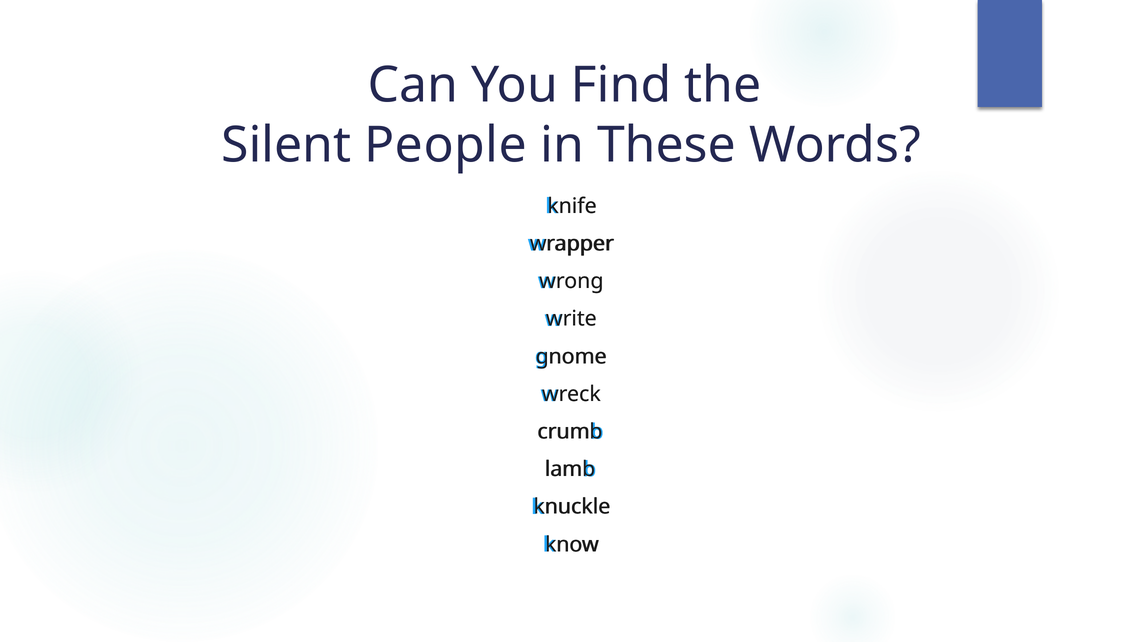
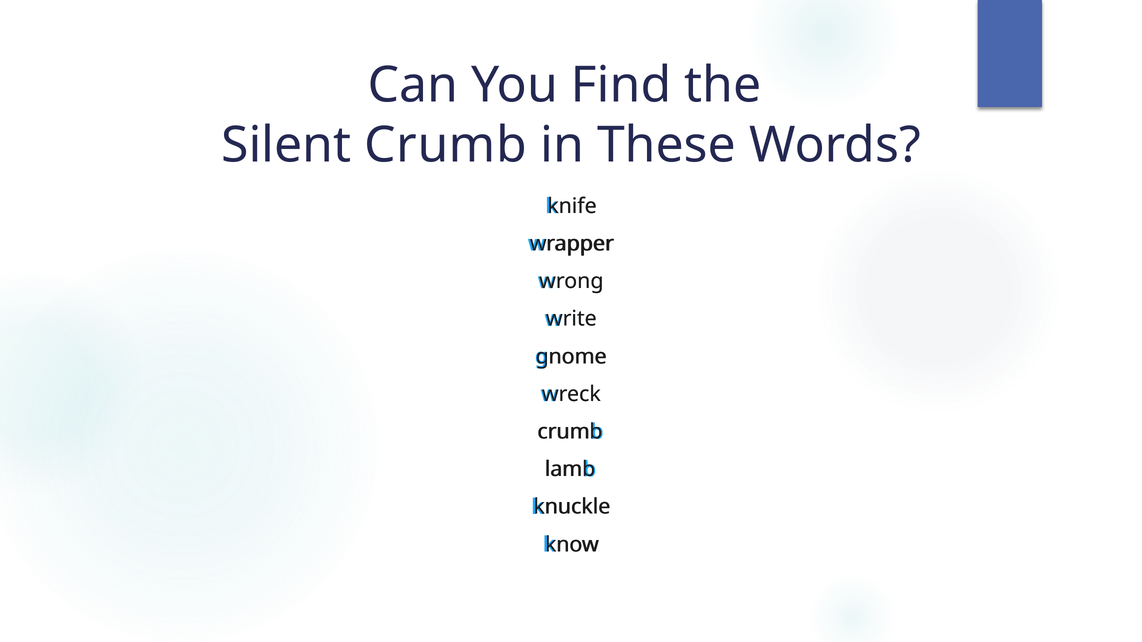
Silent People: People -> Crumb
